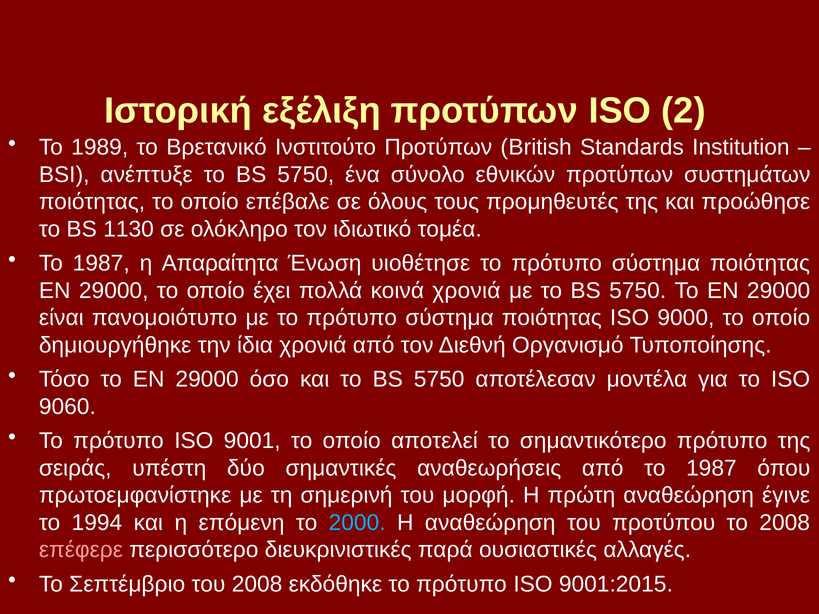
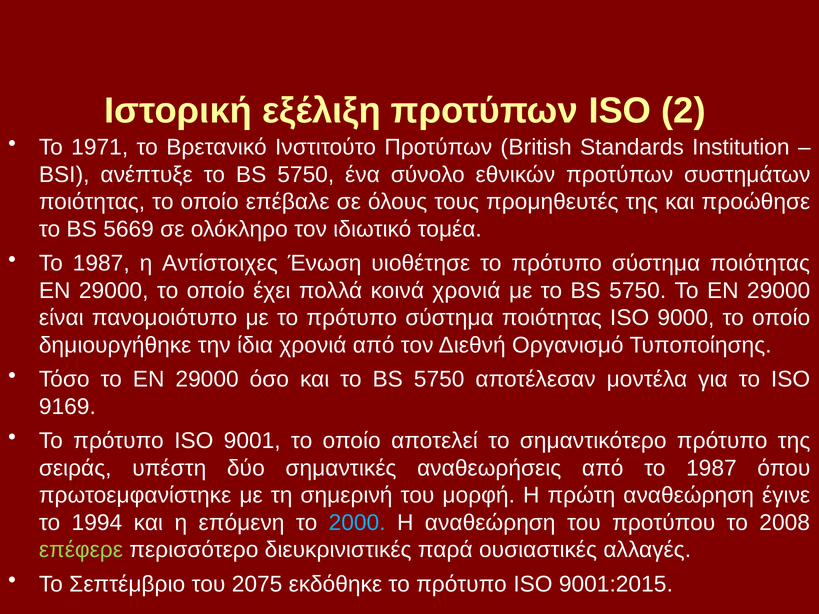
1989: 1989 -> 1971
1130: 1130 -> 5669
Απαραίτητα: Απαραίτητα -> Αντίστοιχες
9060: 9060 -> 9169
επέφερε colour: pink -> light green
του 2008: 2008 -> 2075
